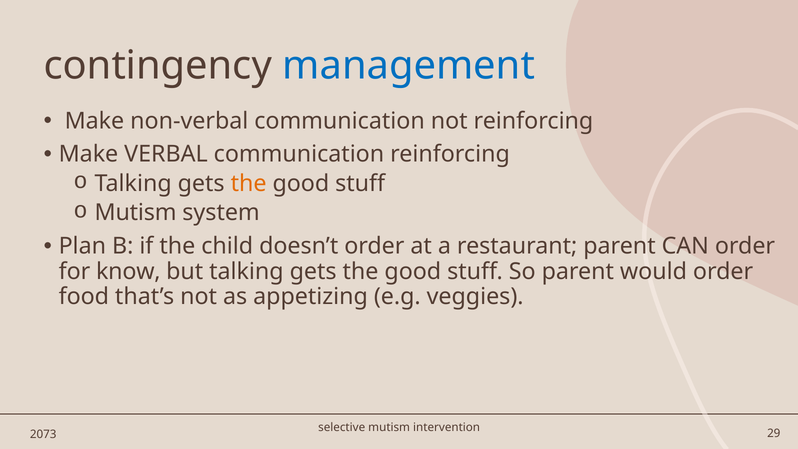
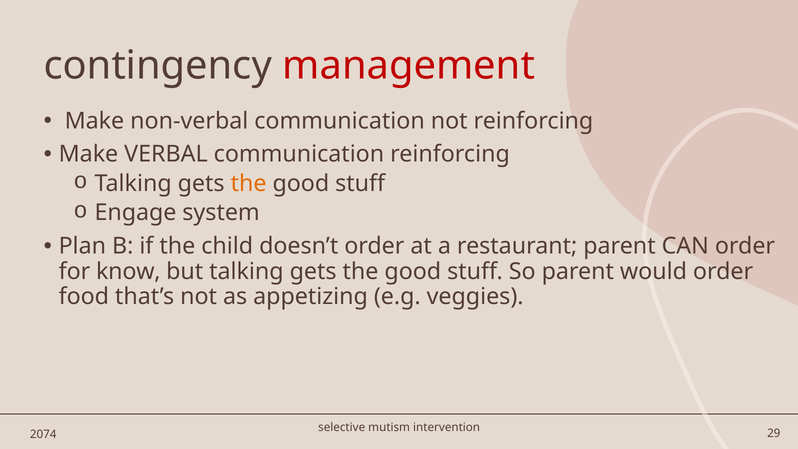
management colour: blue -> red
Mutism at (136, 213): Mutism -> Engage
2073: 2073 -> 2074
